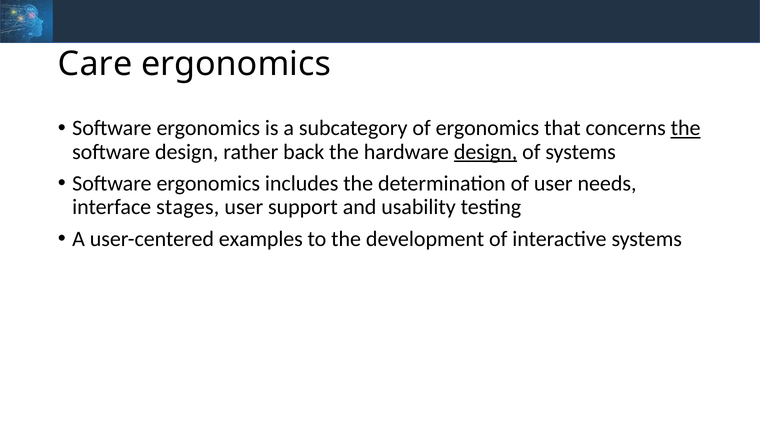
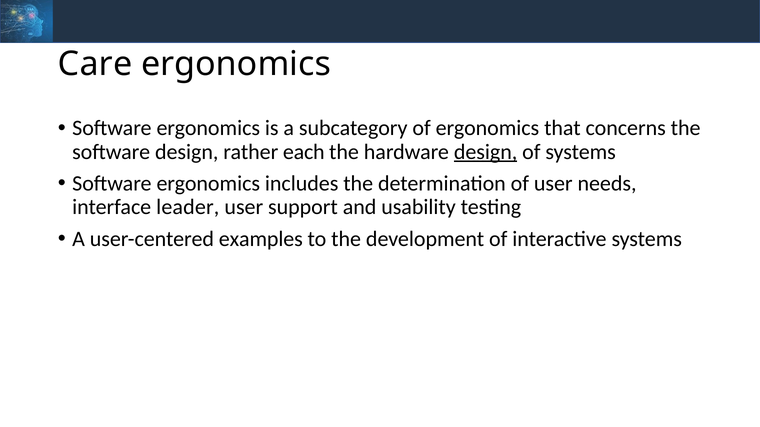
the at (686, 128) underline: present -> none
back: back -> each
stages: stages -> leader
